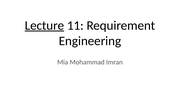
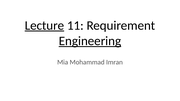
Engineering underline: none -> present
